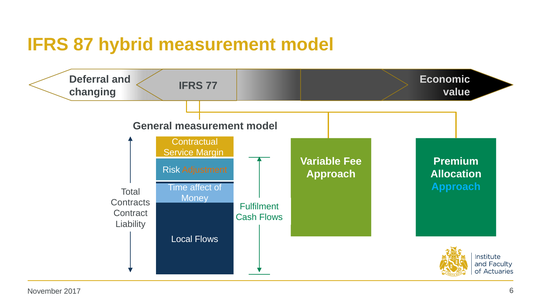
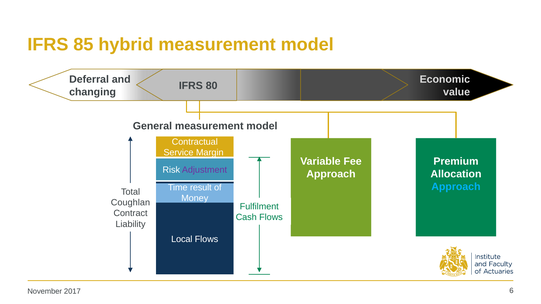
87: 87 -> 85
77: 77 -> 80
Adjustment colour: orange -> purple
affect: affect -> result
Contracts: Contracts -> Coughlan
